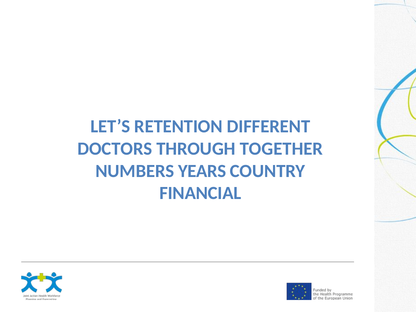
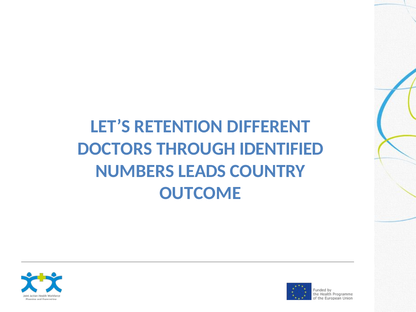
TOGETHER: TOGETHER -> IDENTIFIED
YEARS: YEARS -> LEADS
FINANCIAL: FINANCIAL -> OUTCOME
